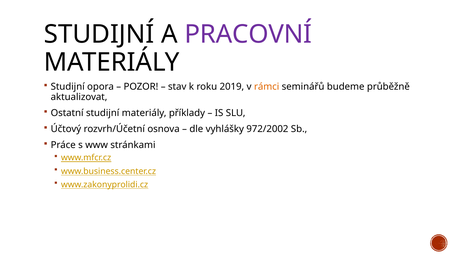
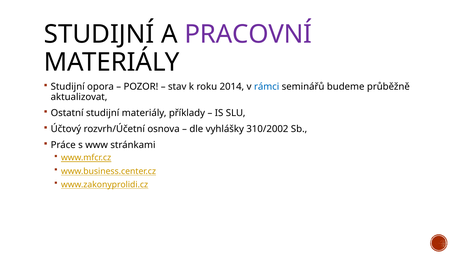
2019: 2019 -> 2014
rámci colour: orange -> blue
972/2002: 972/2002 -> 310/2002
